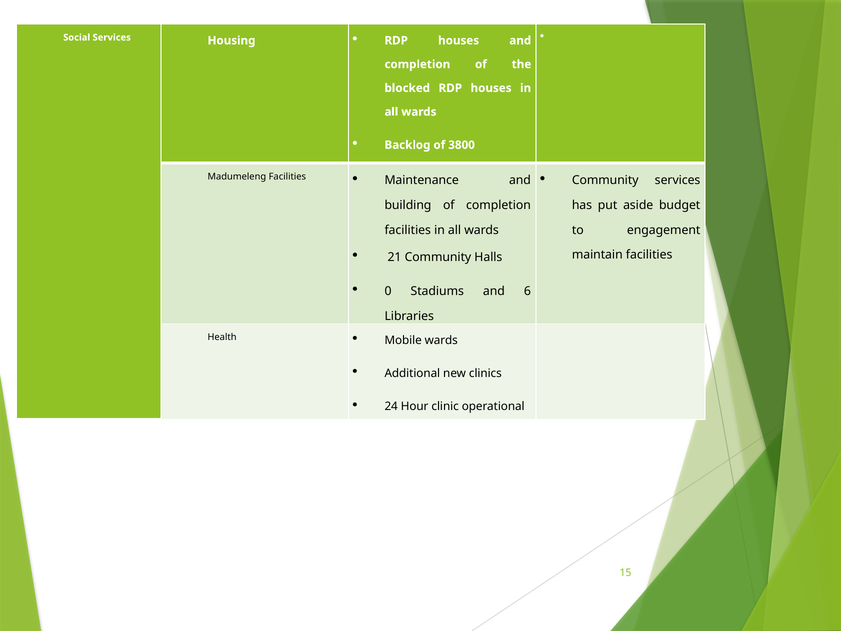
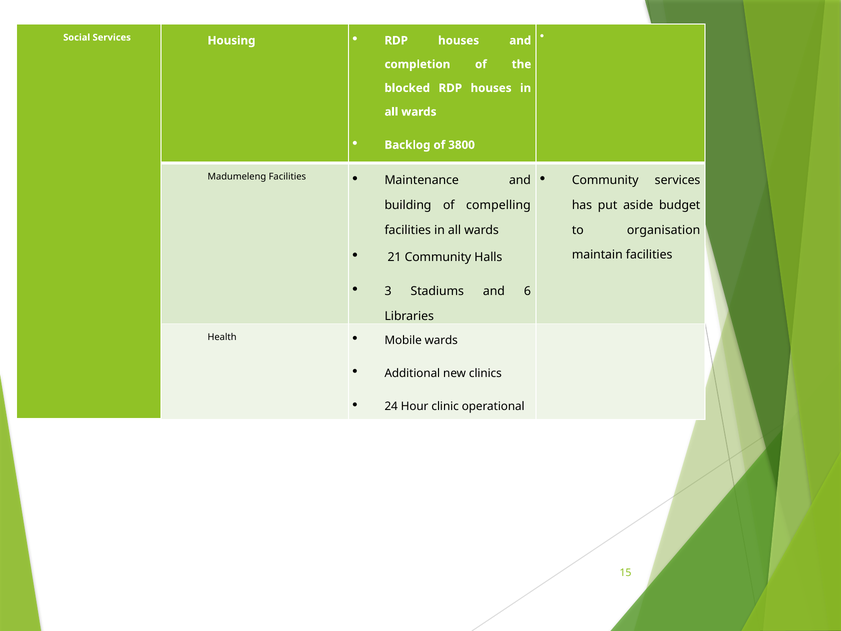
of completion: completion -> compelling
engagement: engagement -> organisation
0: 0 -> 3
